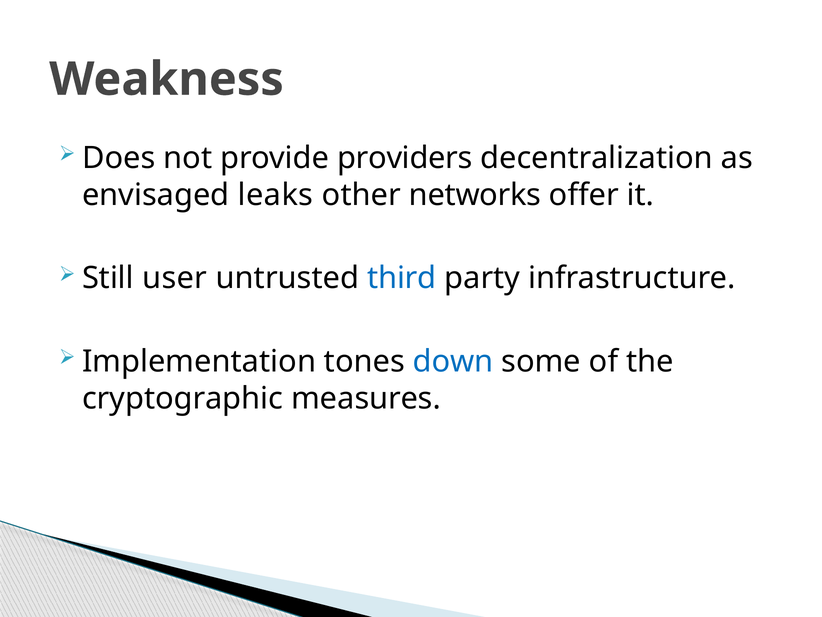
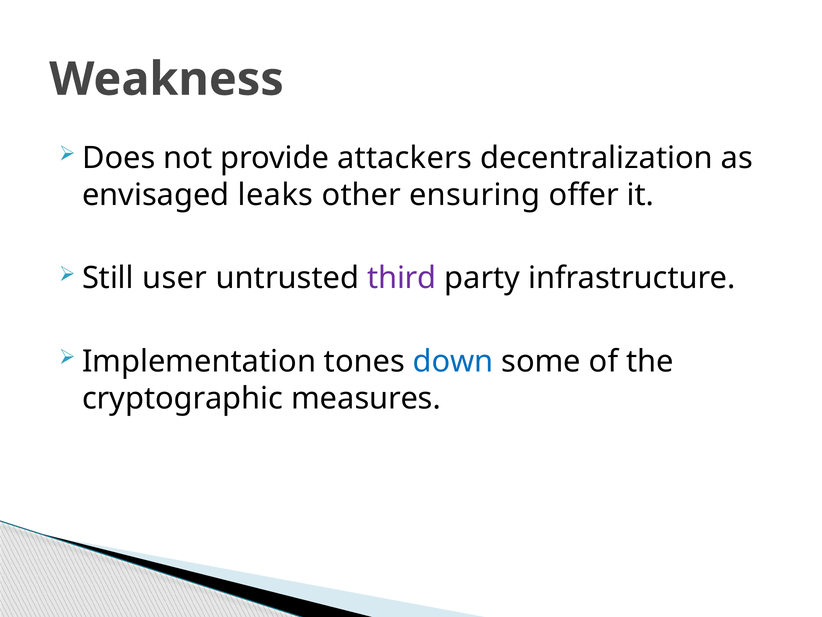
providers: providers -> attackers
networks: networks -> ensuring
third colour: blue -> purple
